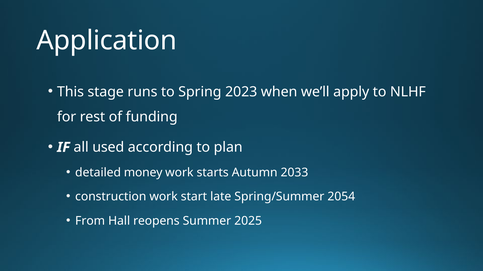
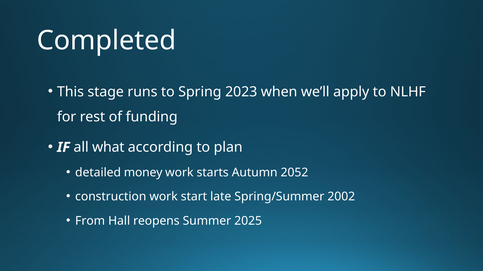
Application: Application -> Completed
used: used -> what
2033: 2033 -> 2052
2054: 2054 -> 2002
